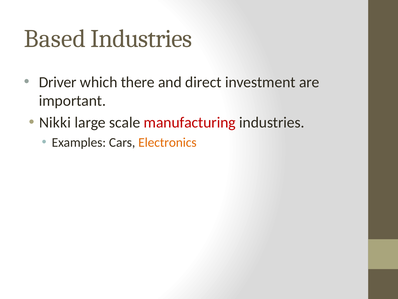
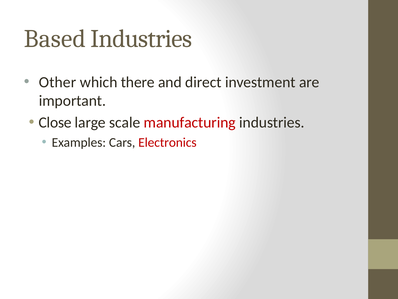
Driver: Driver -> Other
Nikki: Nikki -> Close
Electronics colour: orange -> red
